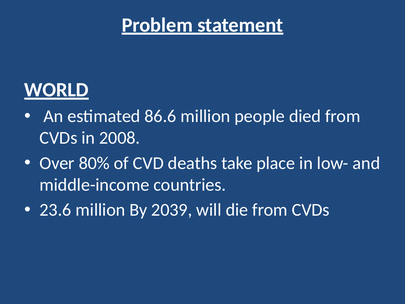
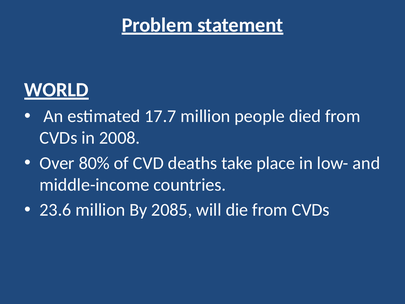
86.6: 86.6 -> 17.7
2039: 2039 -> 2085
